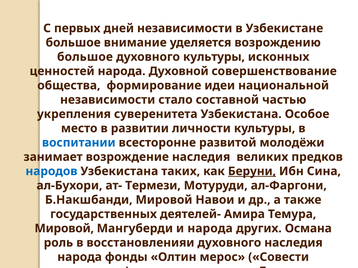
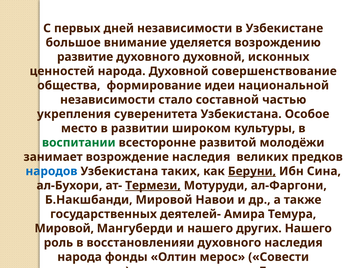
большое at (85, 57): большое -> развитие
духовного культуры: культуры -> духовной
личности: личности -> широком
воспитании colour: blue -> green
Термези underline: none -> present
и народа: народа -> нашего
других Османа: Османа -> Нашего
